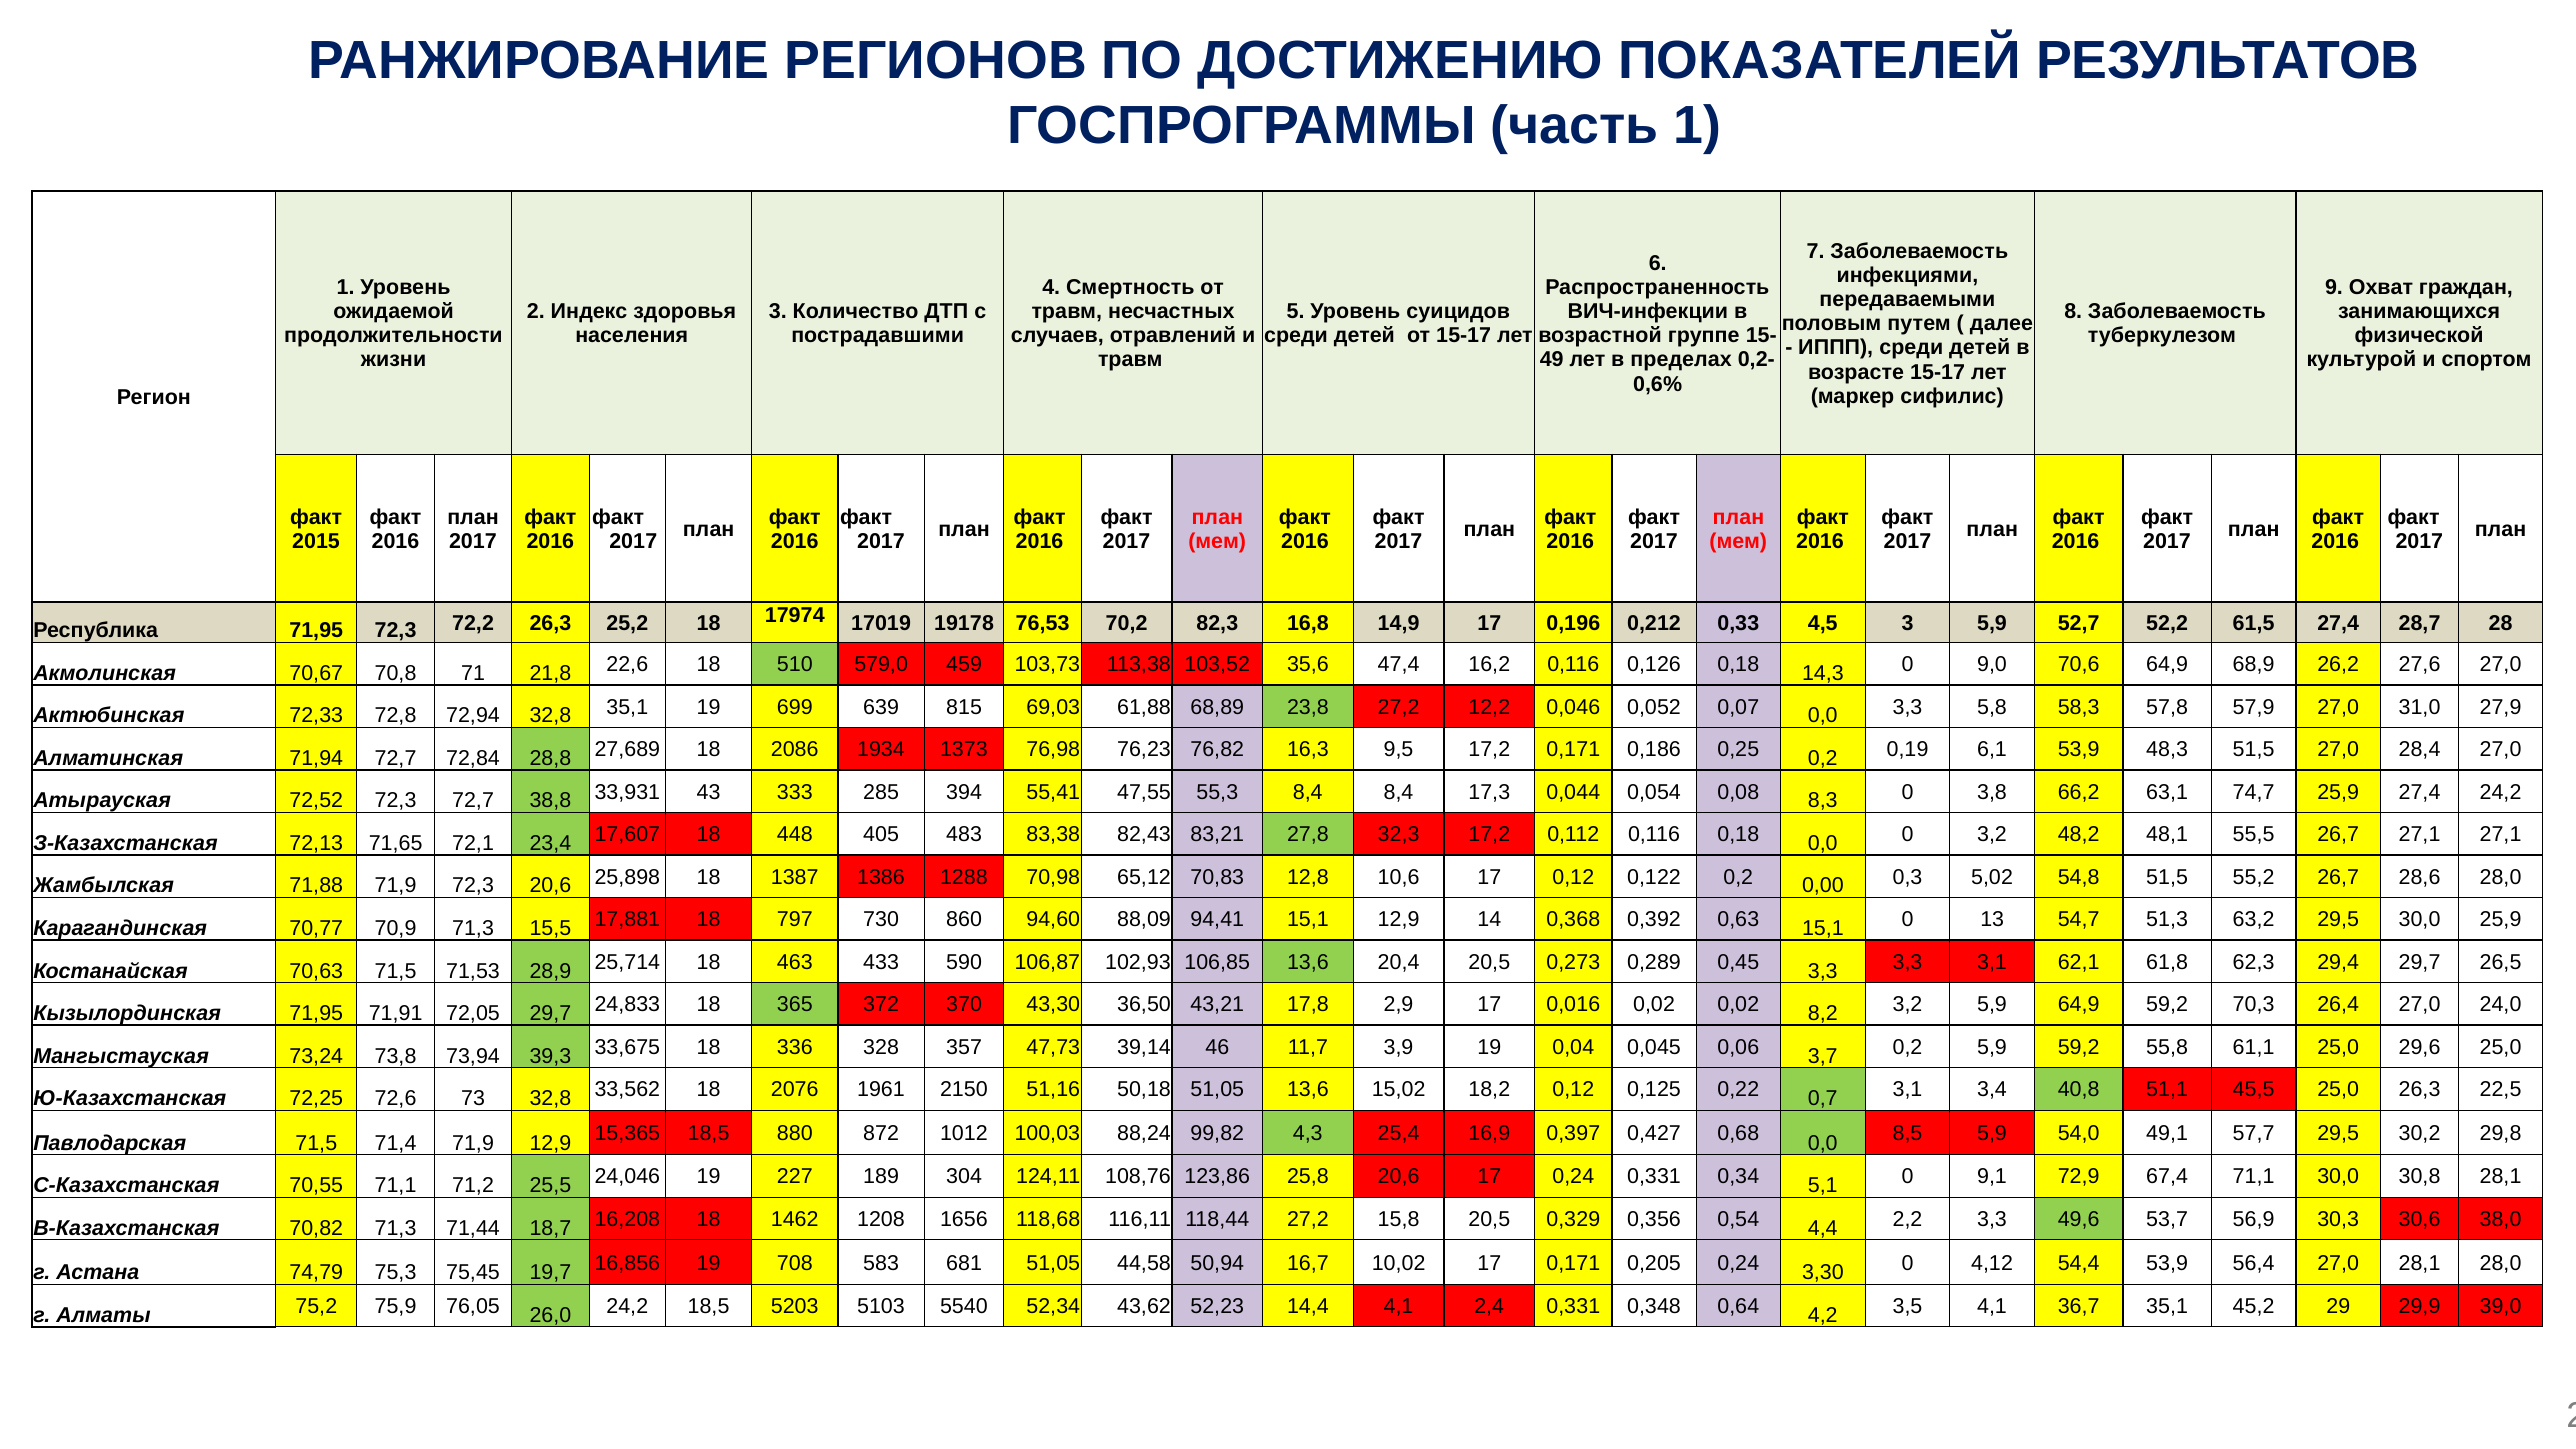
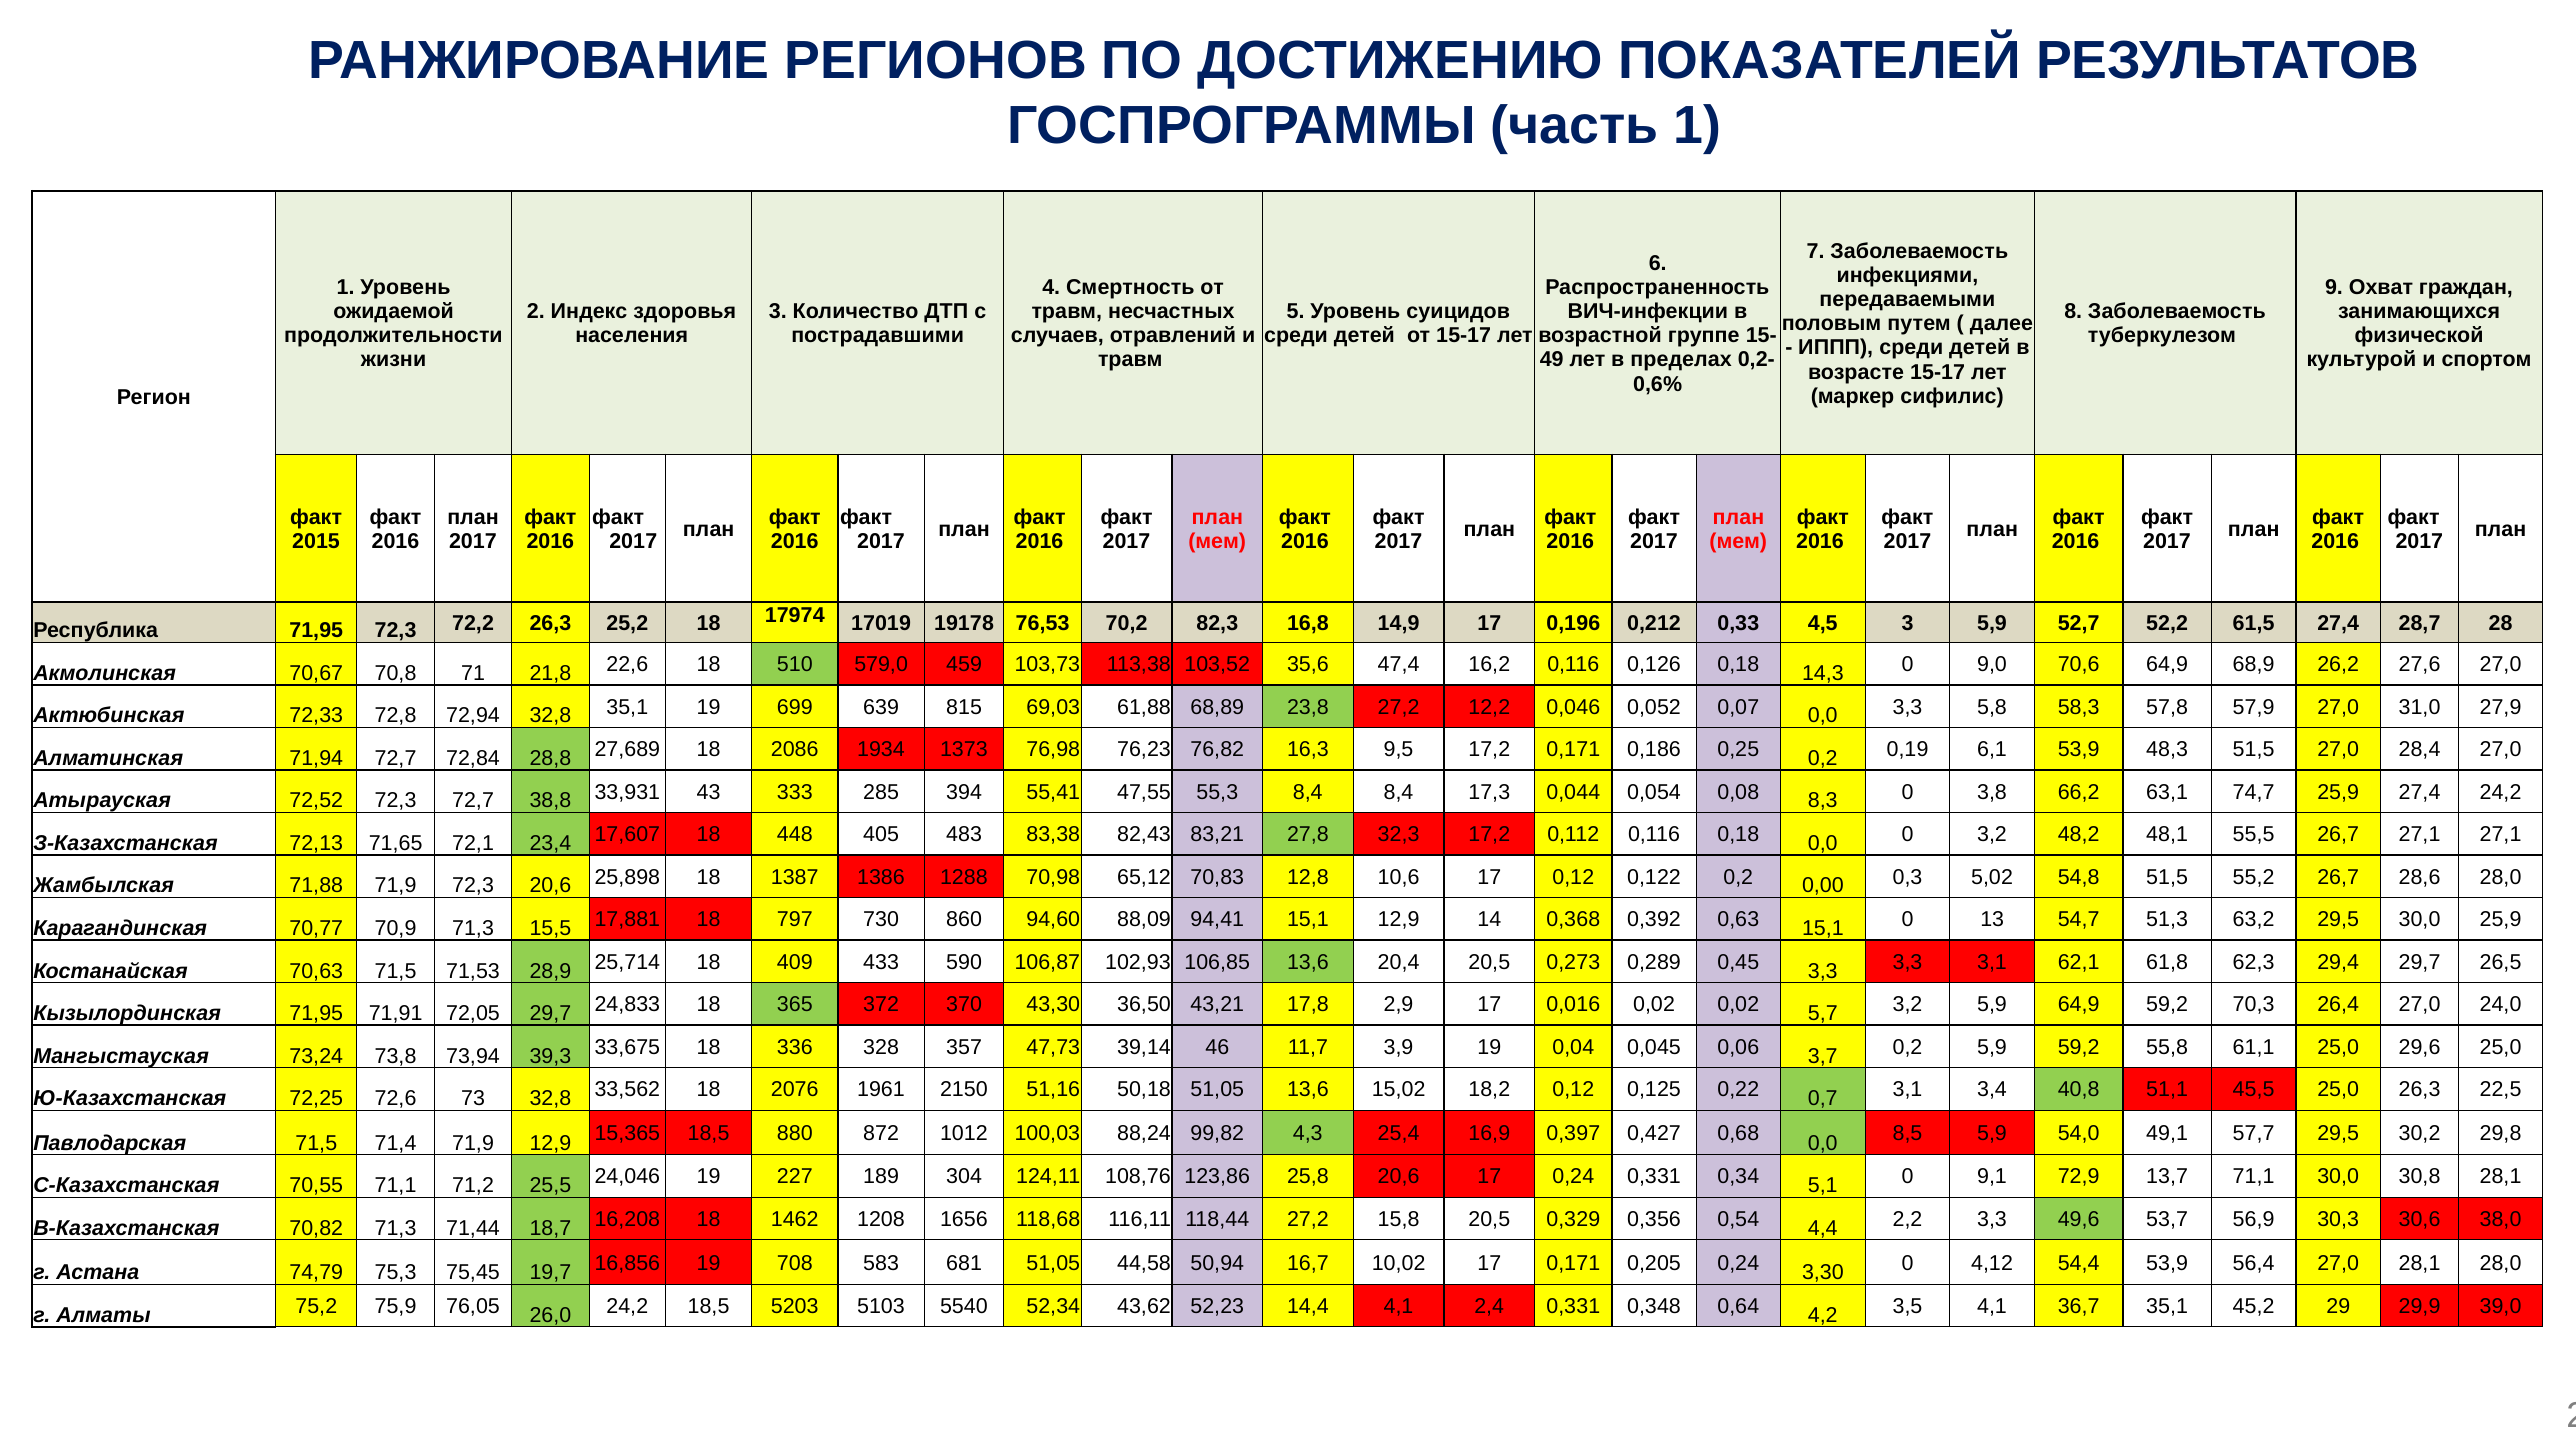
463: 463 -> 409
8,2: 8,2 -> 5,7
67,4: 67,4 -> 13,7
